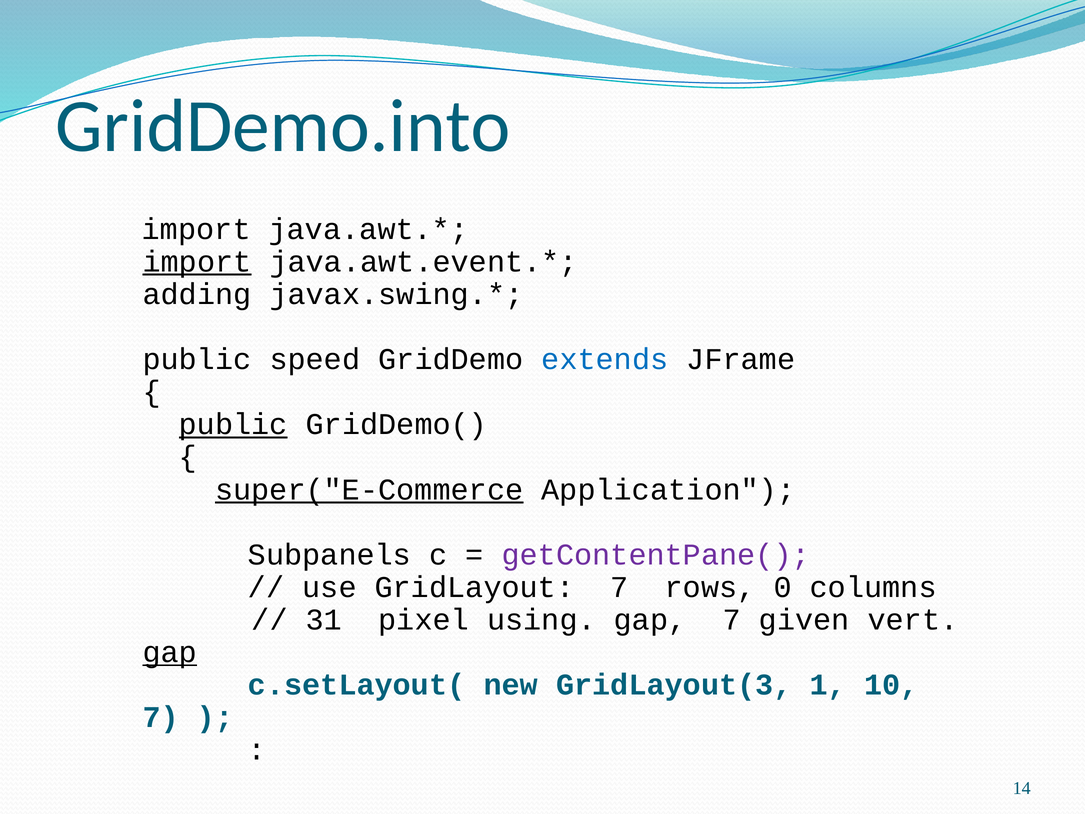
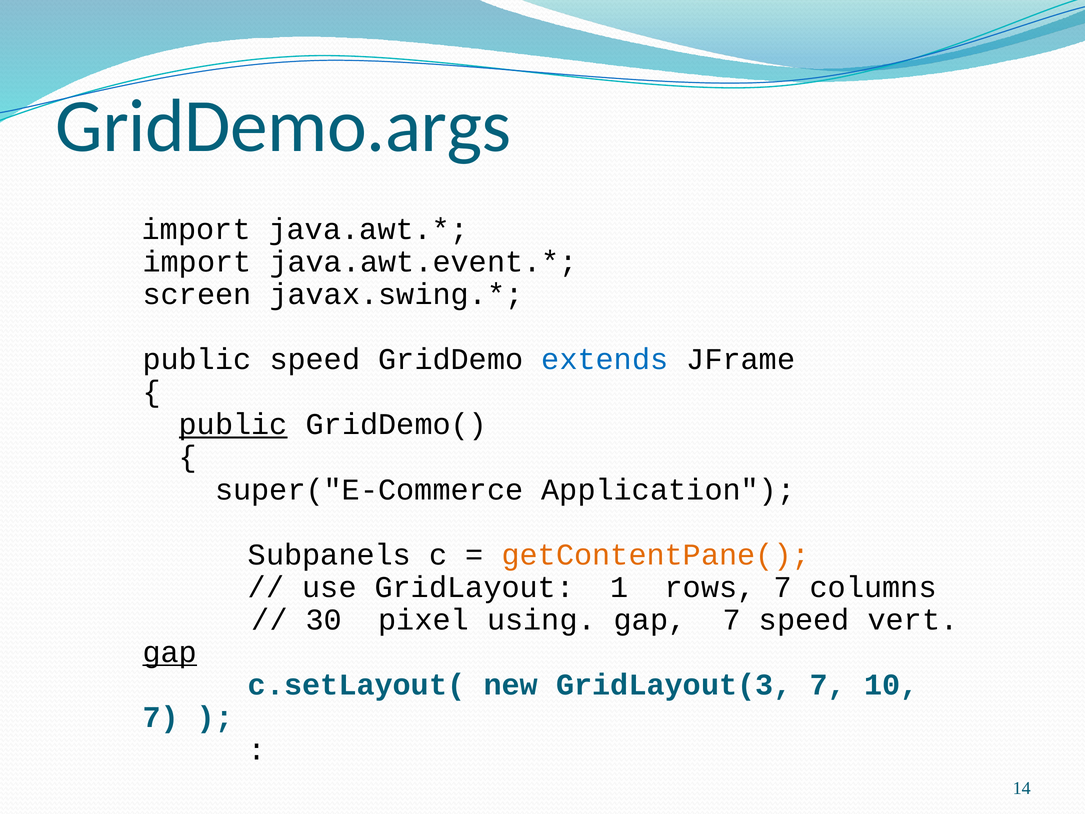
GridDemo.into: GridDemo.into -> GridDemo.args
import at (197, 262) underline: present -> none
adding: adding -> screen
super("E-Commerce underline: present -> none
getContentPane( colour: purple -> orange
GridLayout 7: 7 -> 1
rows 0: 0 -> 7
31: 31 -> 30
7 given: given -> speed
GridLayout(3 1: 1 -> 7
